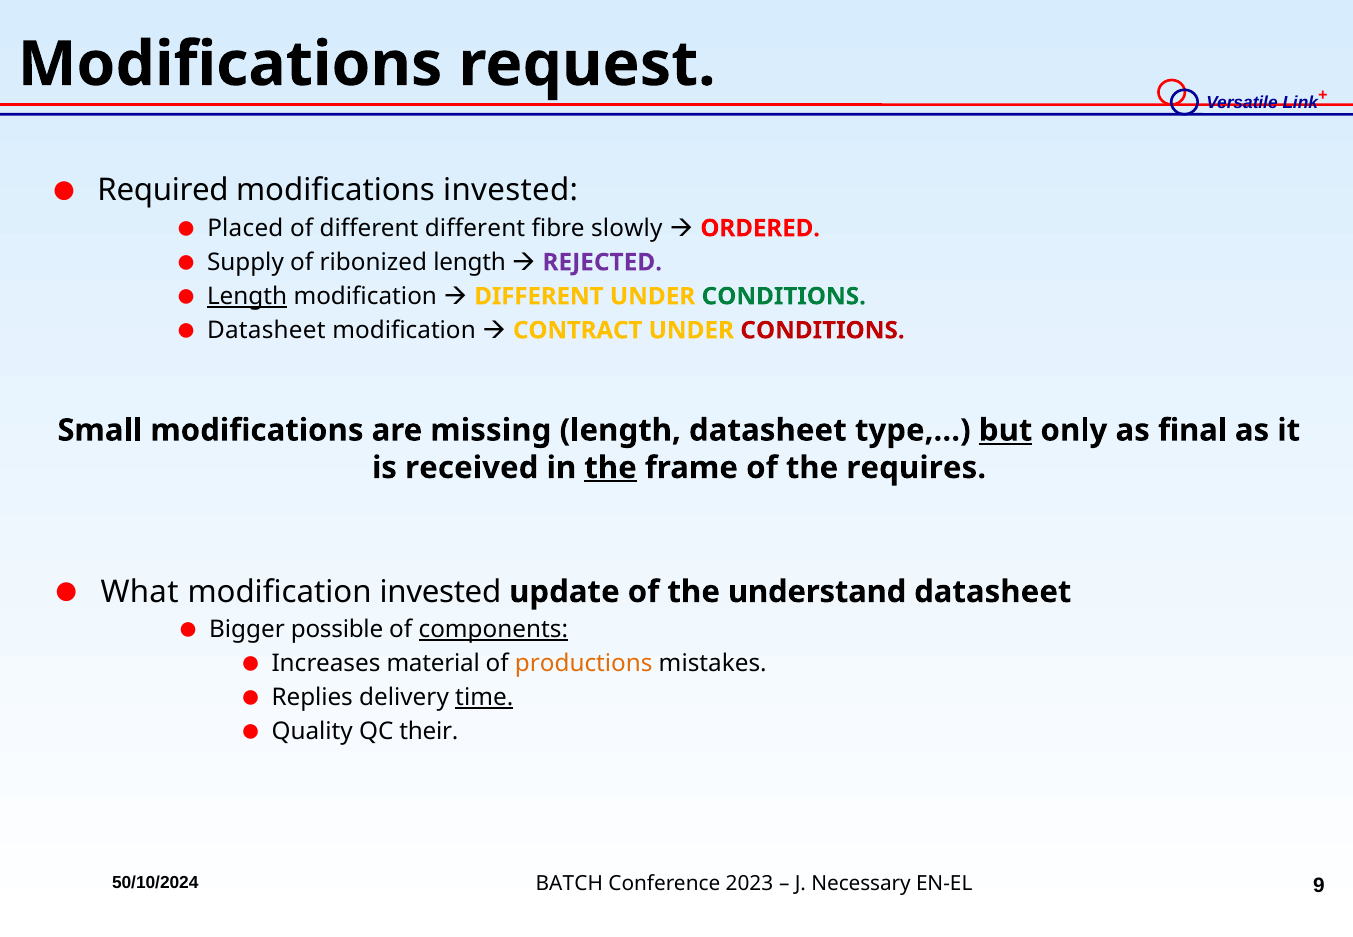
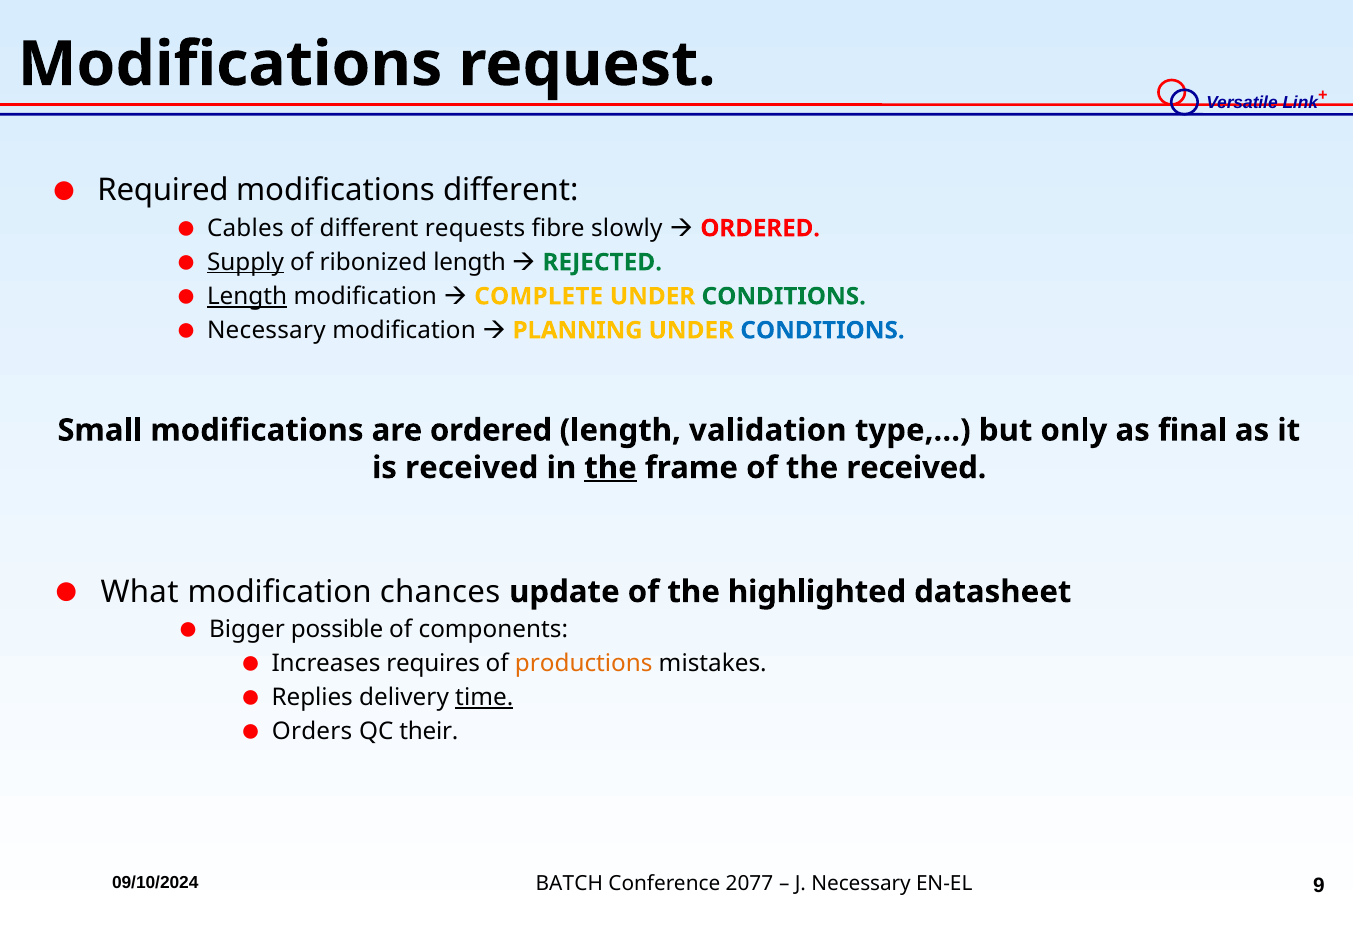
modifications invested: invested -> different
Placed: Placed -> Cables
different different: different -> requests
Supply underline: none -> present
REJECTED colour: purple -> green
DIFFERENT at (539, 296): DIFFERENT -> COMPLETE
Datasheet at (266, 330): Datasheet -> Necessary
CONTRACT: CONTRACT -> PLANNING
CONDITIONS at (823, 330) colour: red -> blue
are missing: missing -> ordered
length datasheet: datasheet -> validation
but underline: present -> none
the requires: requires -> received
modification invested: invested -> chances
understand: understand -> highlighted
components underline: present -> none
material: material -> requires
Quality: Quality -> Orders
50/10/2024: 50/10/2024 -> 09/10/2024
2023: 2023 -> 2077
